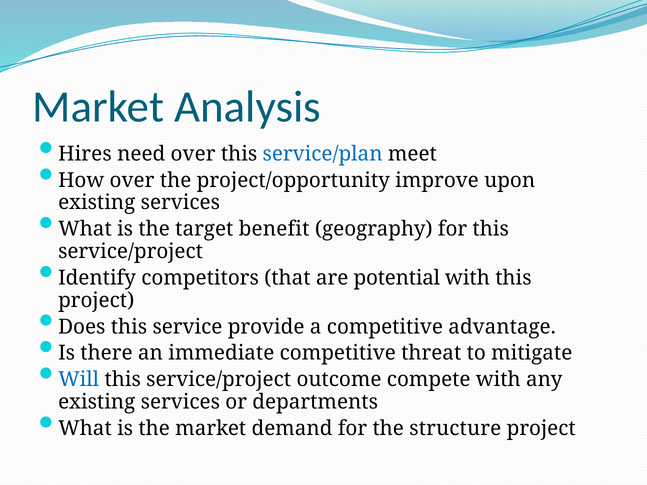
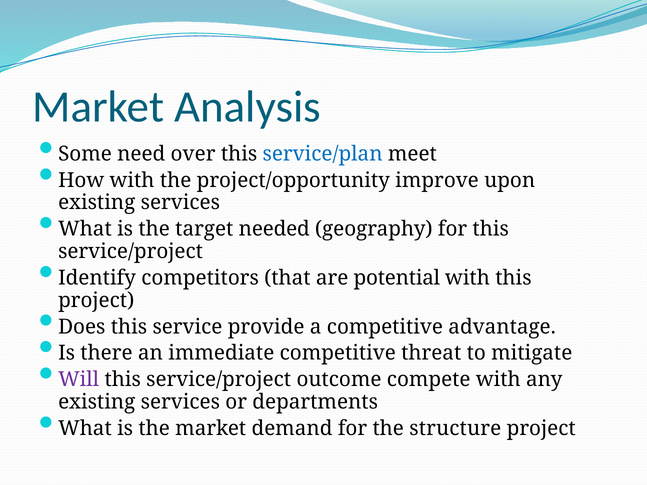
Hires: Hires -> Some
How over: over -> with
benefit: benefit -> needed
Will colour: blue -> purple
